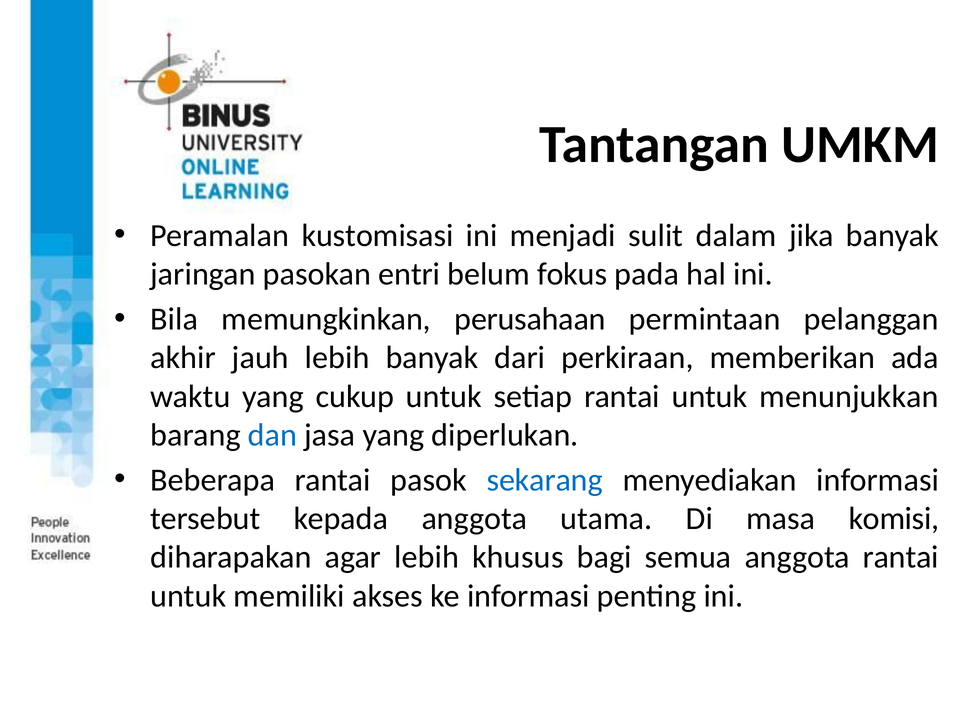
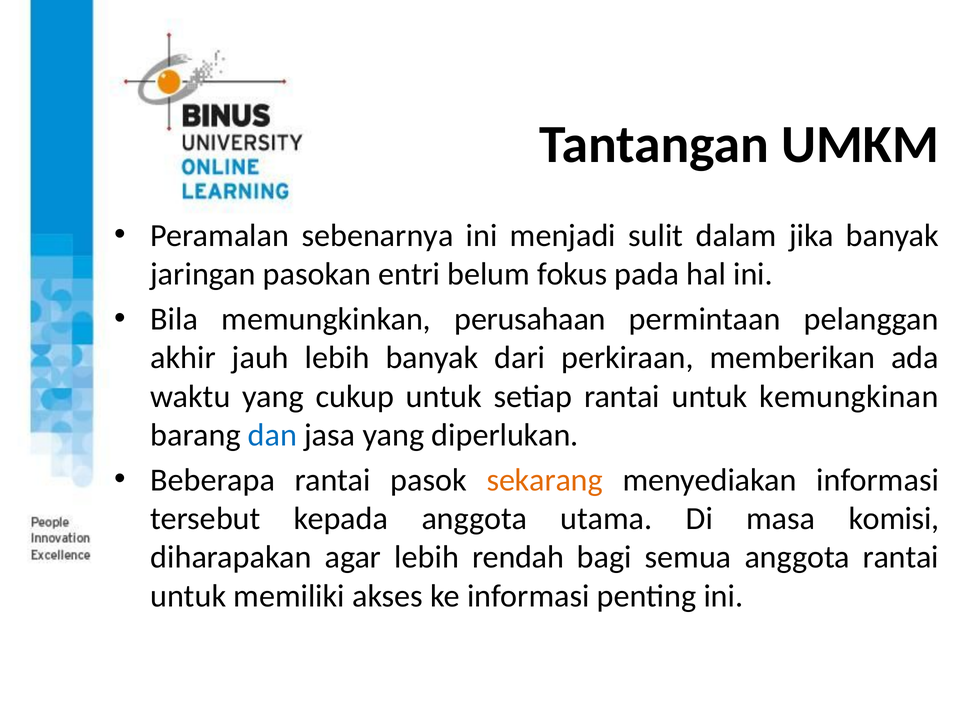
kustomisasi: kustomisasi -> sebenarnya
menunjukkan: menunjukkan -> kemungkinan
sekarang colour: blue -> orange
khusus: khusus -> rendah
